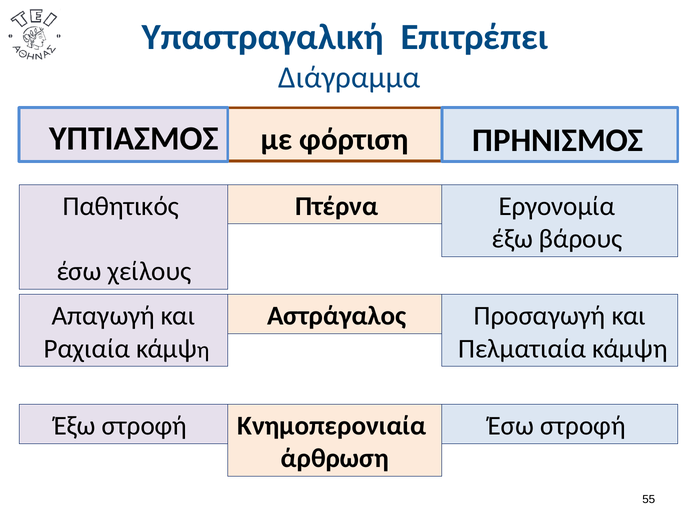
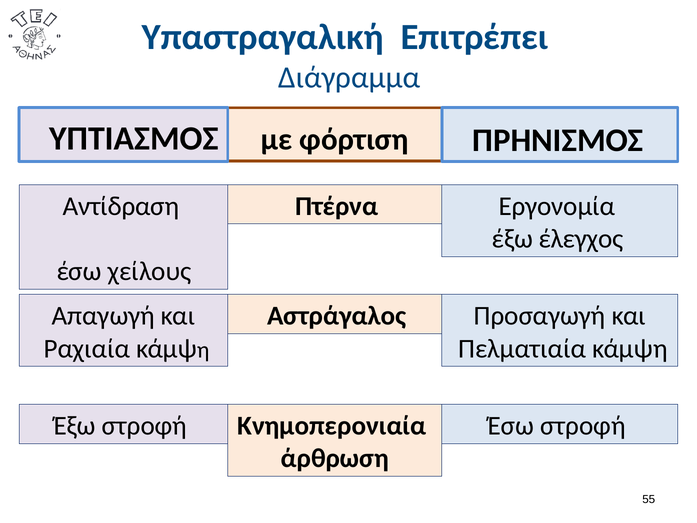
Παθητικός: Παθητικός -> Αντίδραση
βάρους: βάρους -> έλεγχος
